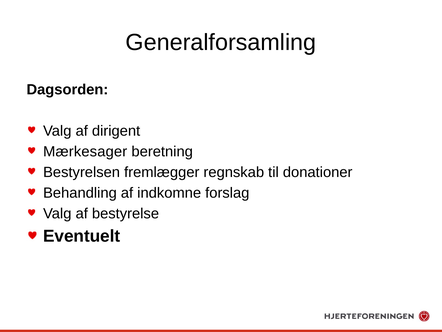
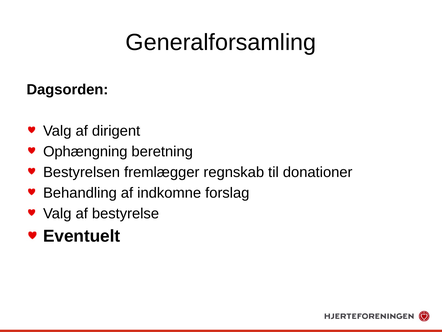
Mærkesager: Mærkesager -> Ophængning
